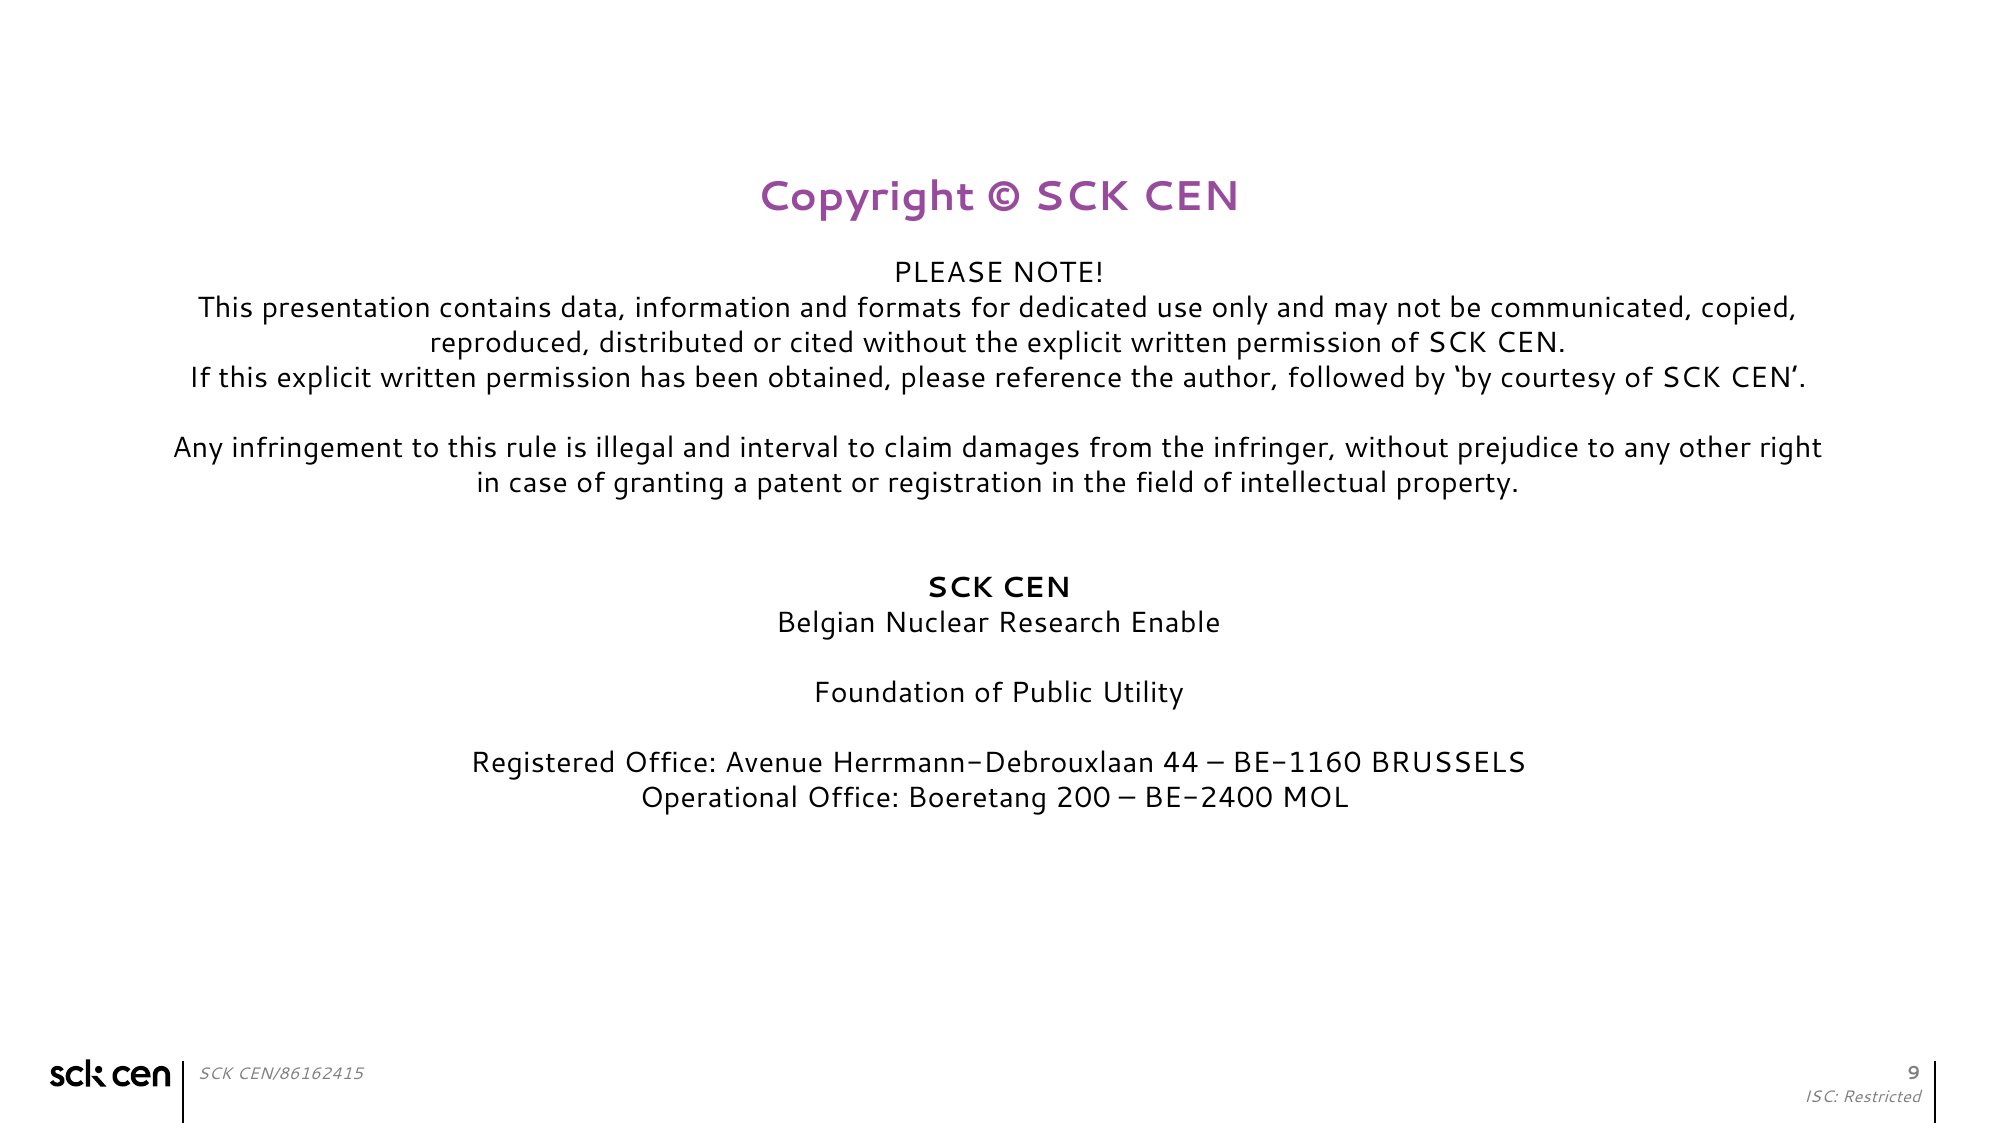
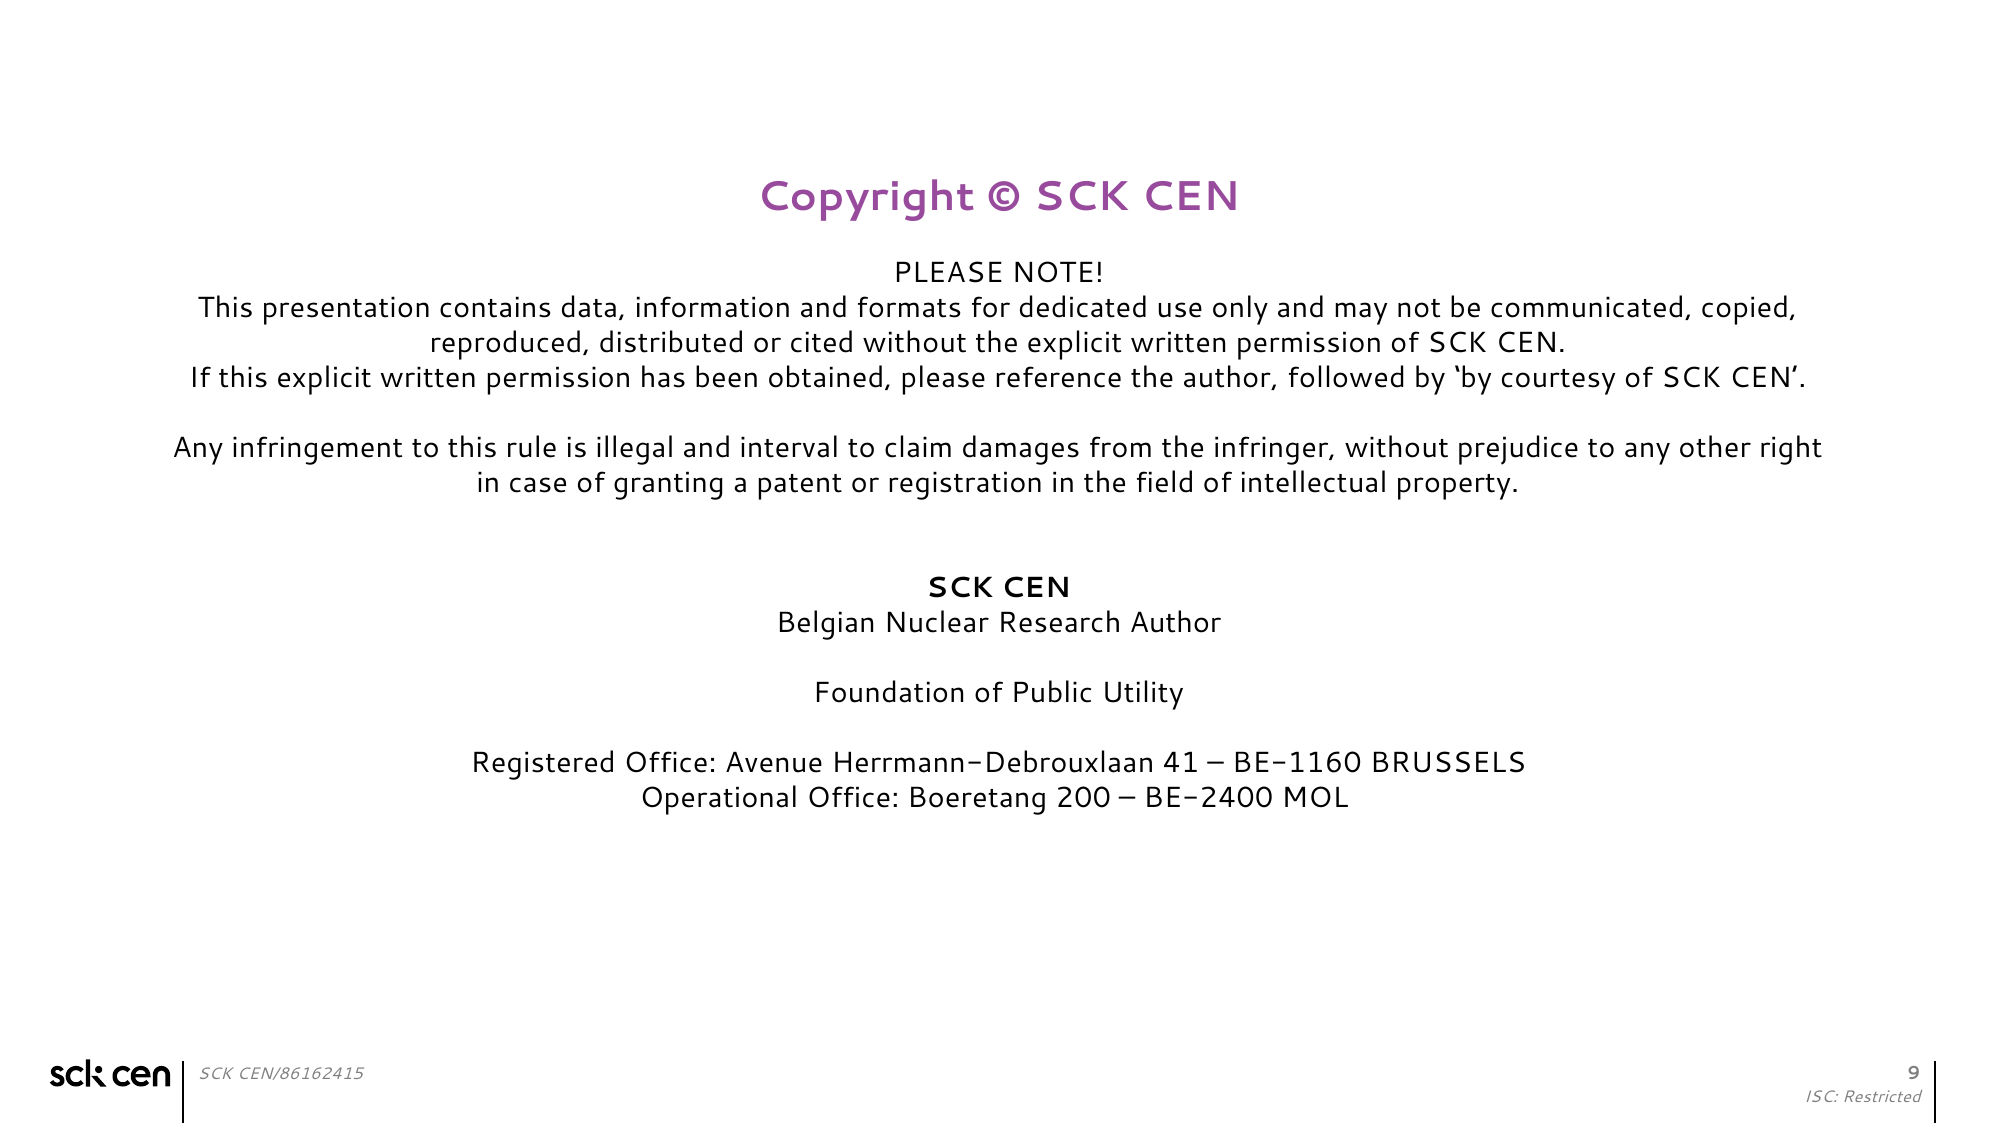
Research Enable: Enable -> Author
44: 44 -> 41
